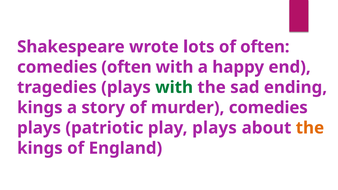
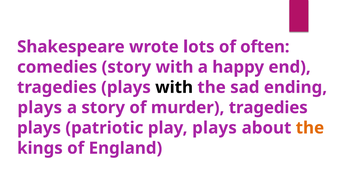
comedies often: often -> story
with at (174, 87) colour: green -> black
kings at (40, 108): kings -> plays
murder comedies: comedies -> tragedies
